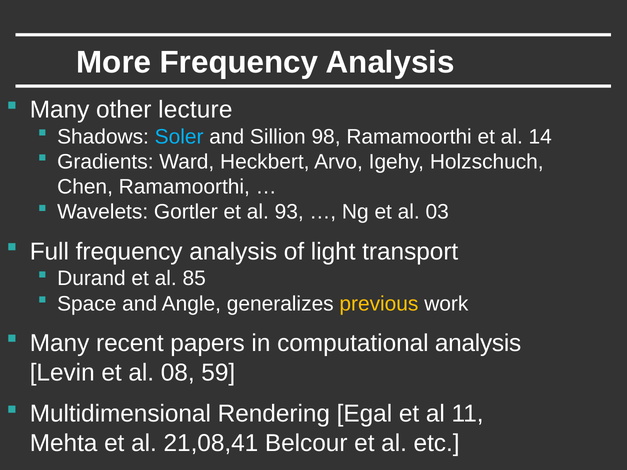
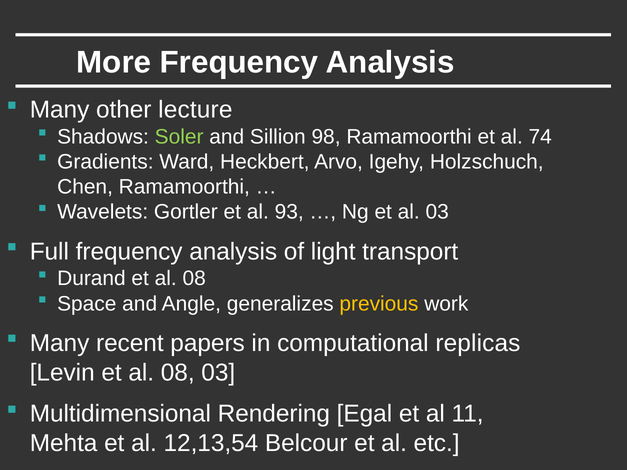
Soler colour: light blue -> light green
14: 14 -> 74
Durand et al 85: 85 -> 08
computational analysis: analysis -> replicas
08 59: 59 -> 03
21,08,41: 21,08,41 -> 12,13,54
